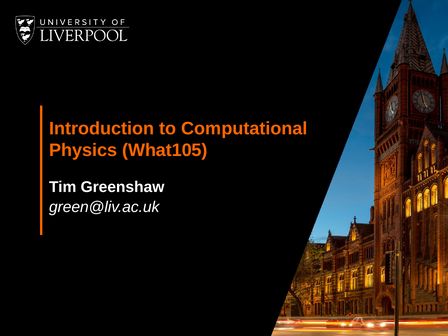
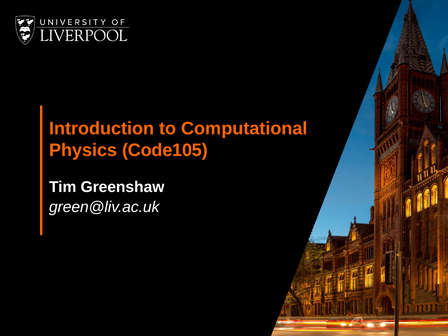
What105: What105 -> Code105
